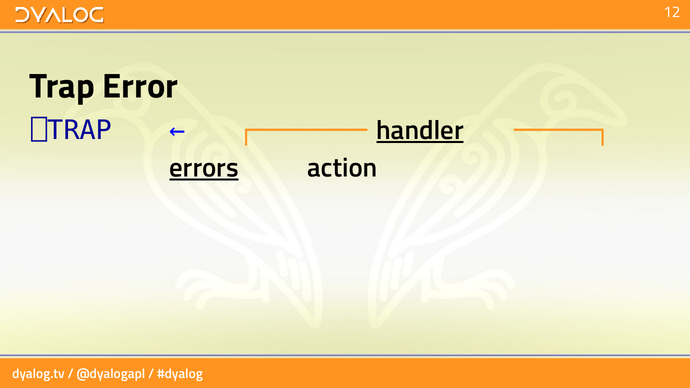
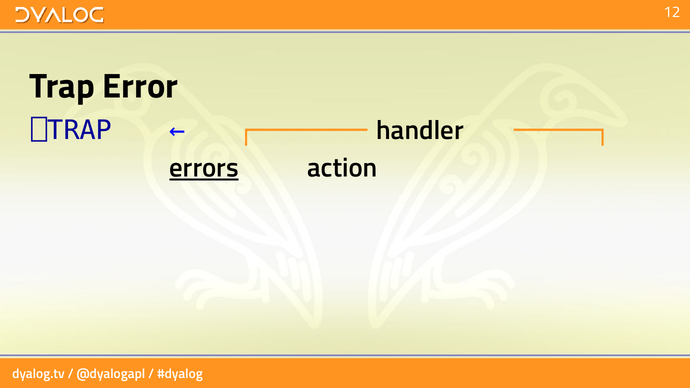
handler underline: present -> none
